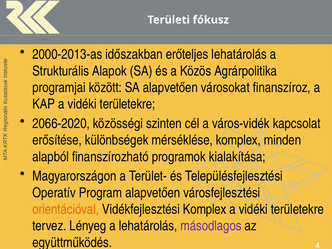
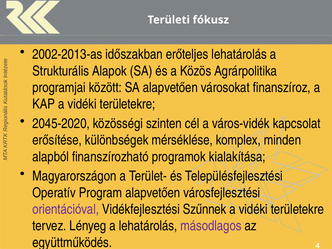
2000-2013-as: 2000-2013-as -> 2002-2013-as
2066-2020: 2066-2020 -> 2045-2020
orientációval colour: orange -> purple
Vidékfejlesztési Komplex: Komplex -> Szűnnek
